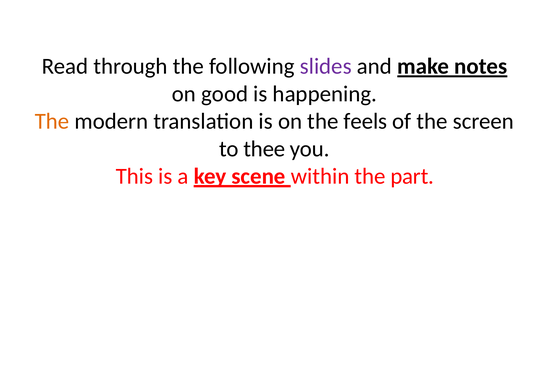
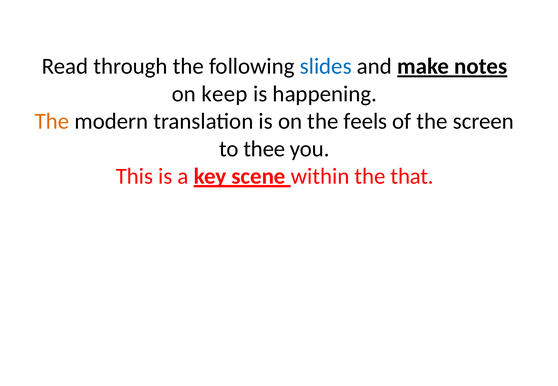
slides colour: purple -> blue
good: good -> keep
part: part -> that
